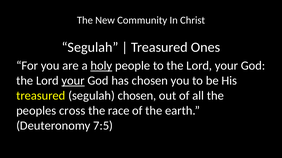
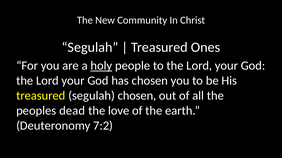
your at (73, 81) underline: present -> none
cross: cross -> dead
race: race -> love
7:5: 7:5 -> 7:2
